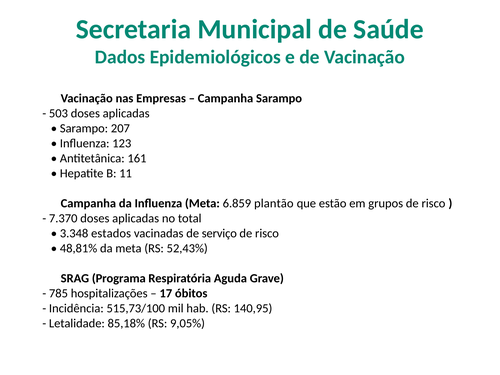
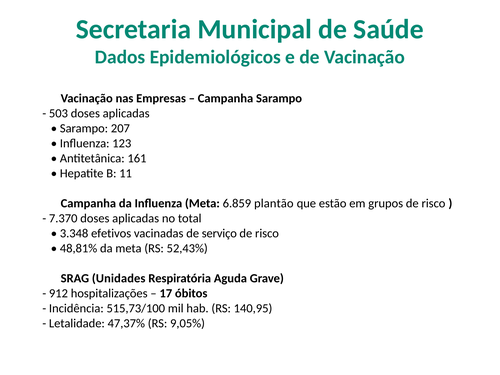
estados: estados -> efetivos
Programa: Programa -> Unidades
785: 785 -> 912
85,18%: 85,18% -> 47,37%
